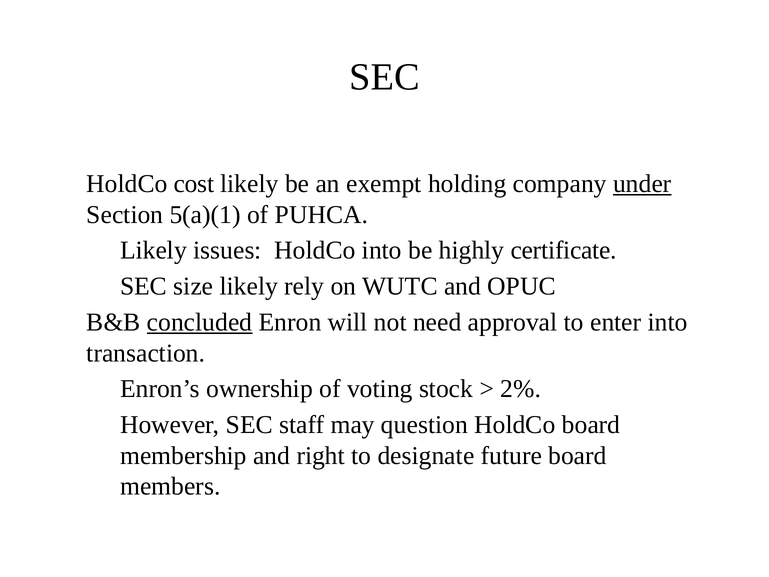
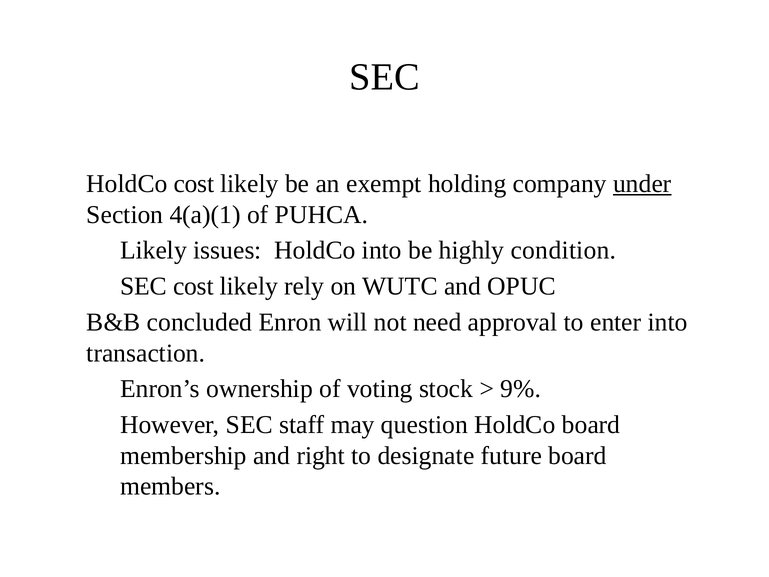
5(a)(1: 5(a)(1 -> 4(a)(1
certificate: certificate -> condition
SEC size: size -> cost
concluded underline: present -> none
2%: 2% -> 9%
